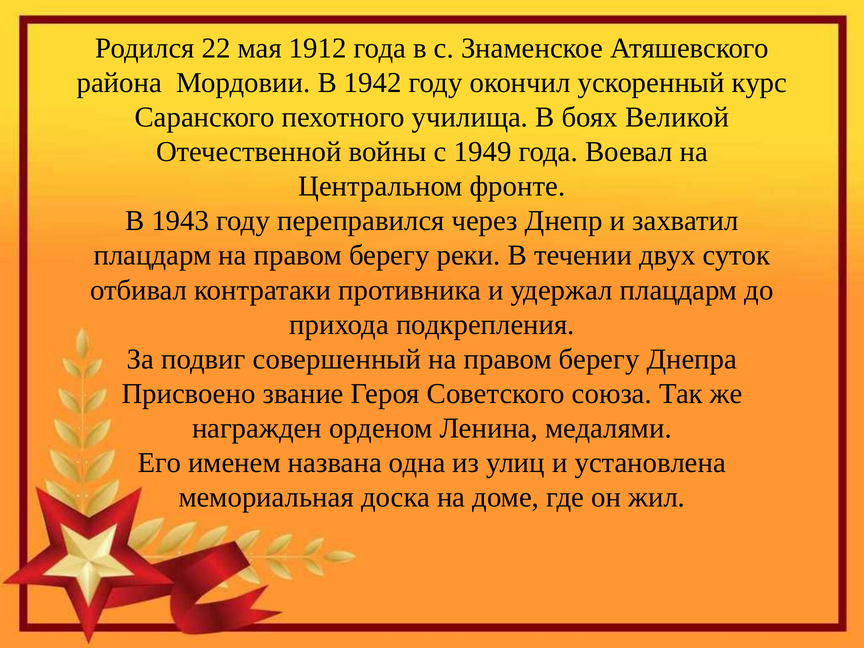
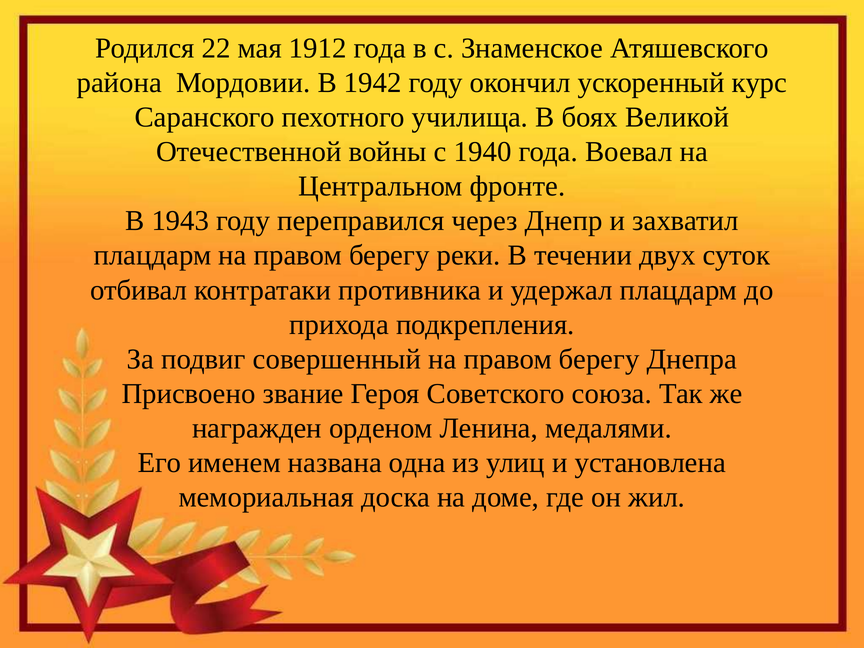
1949: 1949 -> 1940
